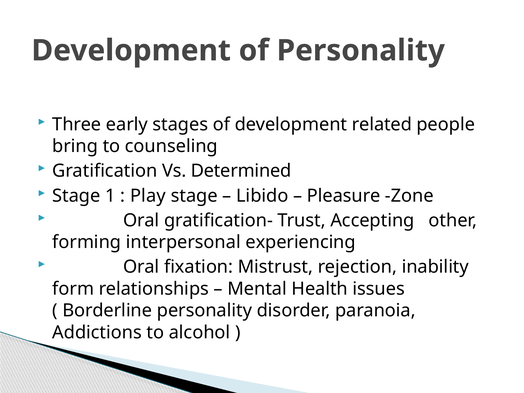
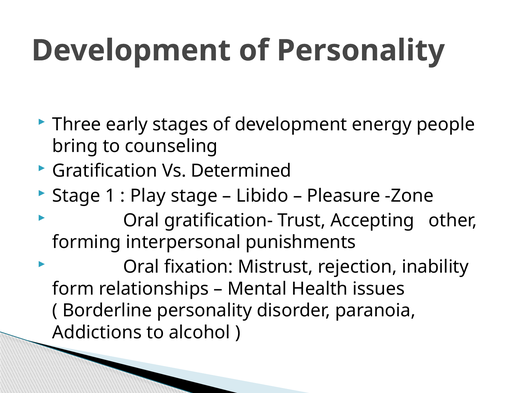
related: related -> energy
experiencing: experiencing -> punishments
